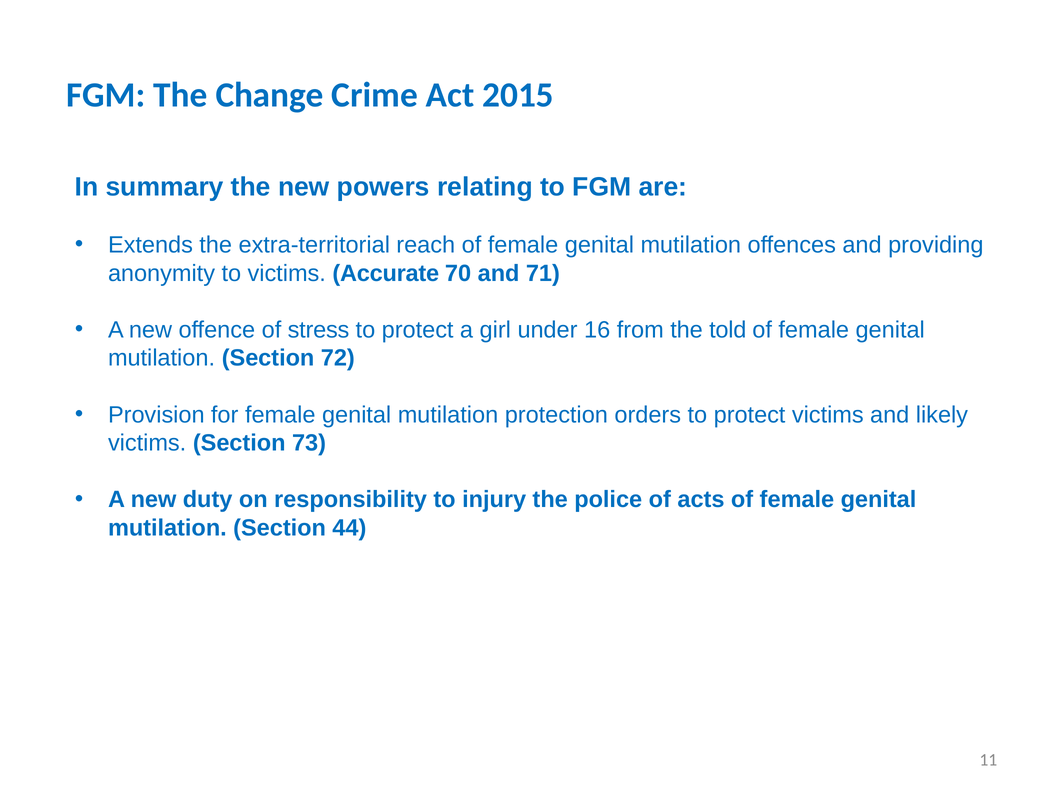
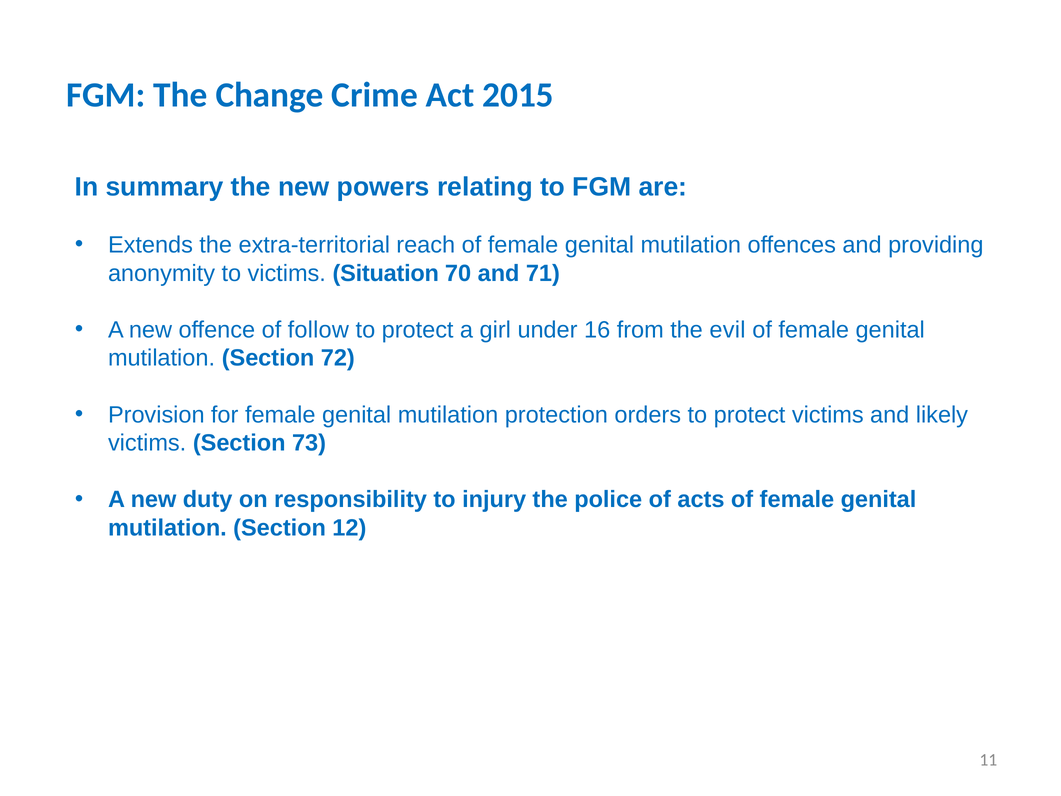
Accurate: Accurate -> Situation
stress: stress -> follow
told: told -> evil
44: 44 -> 12
